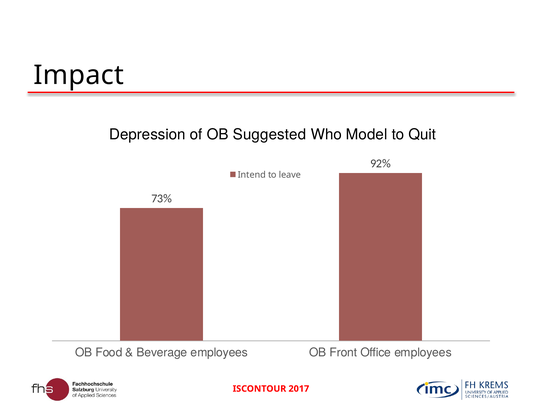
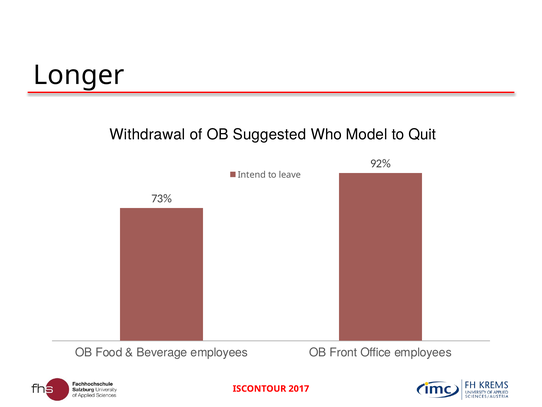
Impact: Impact -> Longer
Depression: Depression -> Withdrawal
